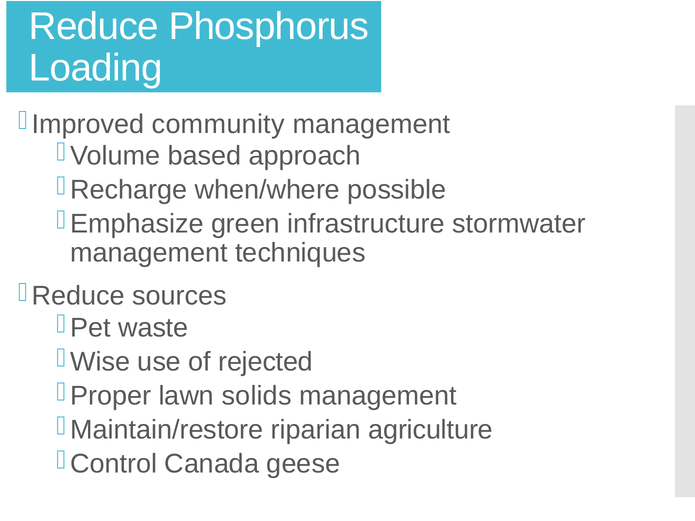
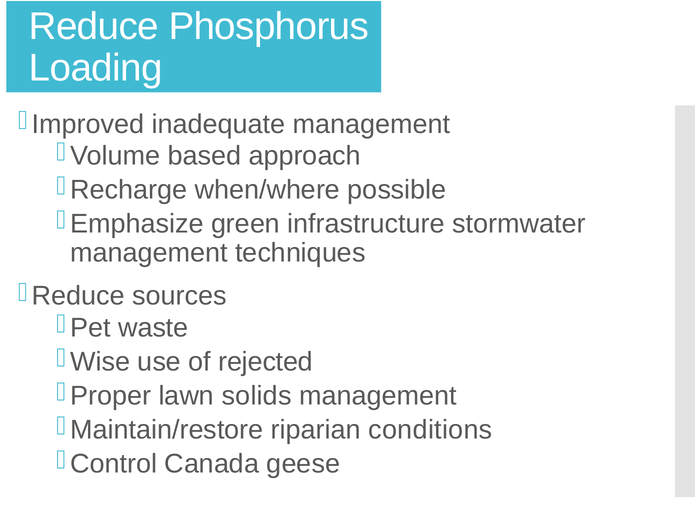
community: community -> inadequate
agriculture: agriculture -> conditions
